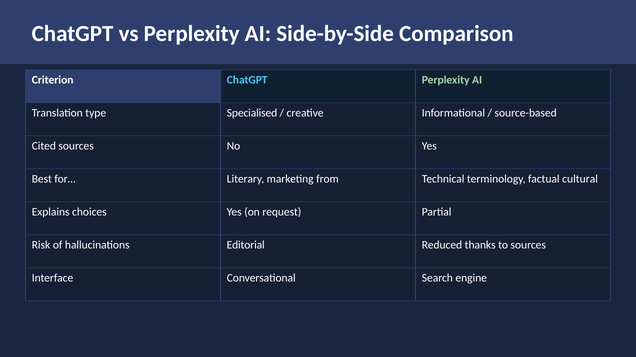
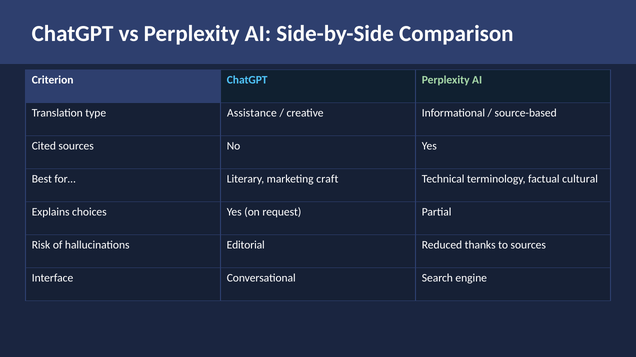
Specialised: Specialised -> Assistance
from: from -> craft
